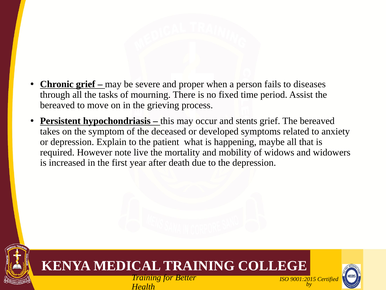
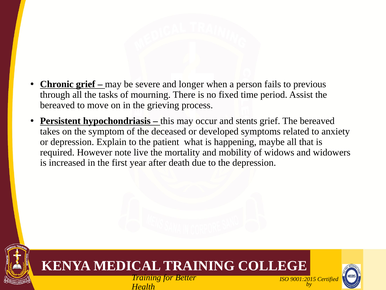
proper: proper -> longer
diseases: diseases -> previous
